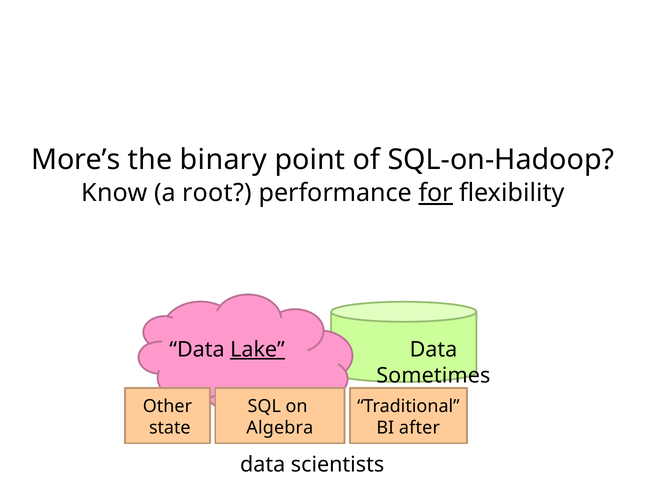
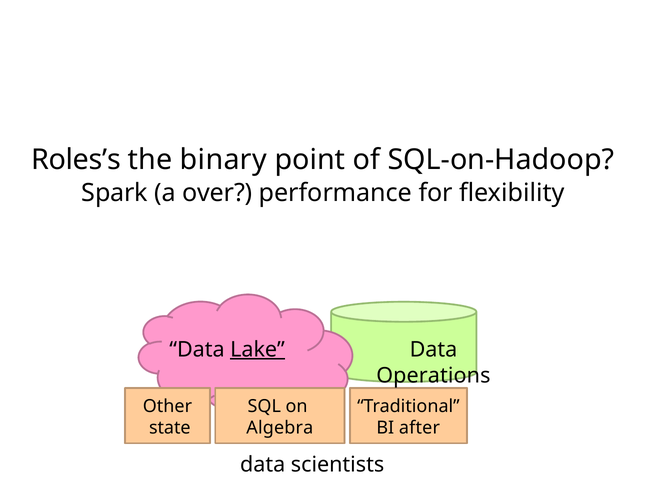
More’s: More’s -> Roles’s
Know: Know -> Spark
root: root -> over
for underline: present -> none
Sometimes: Sometimes -> Operations
